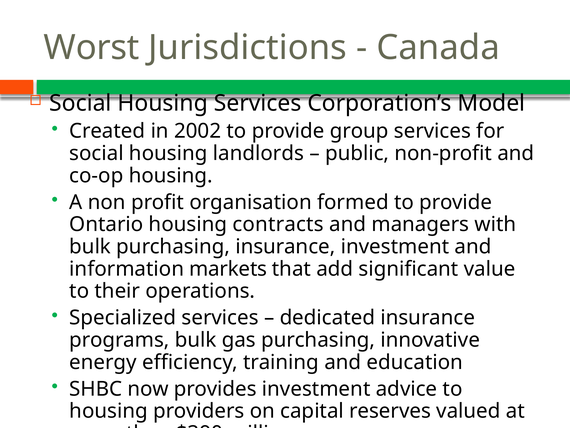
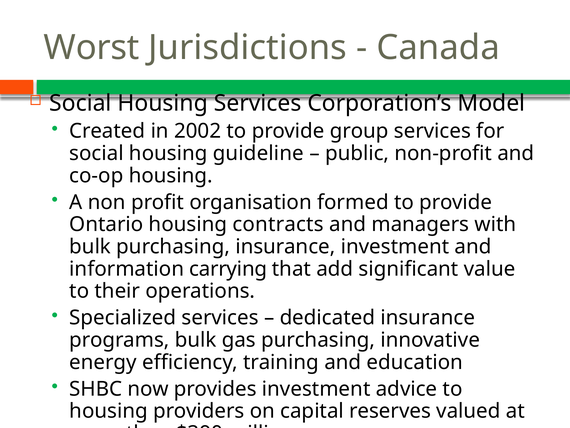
landlords: landlords -> guideline
markets: markets -> carrying
